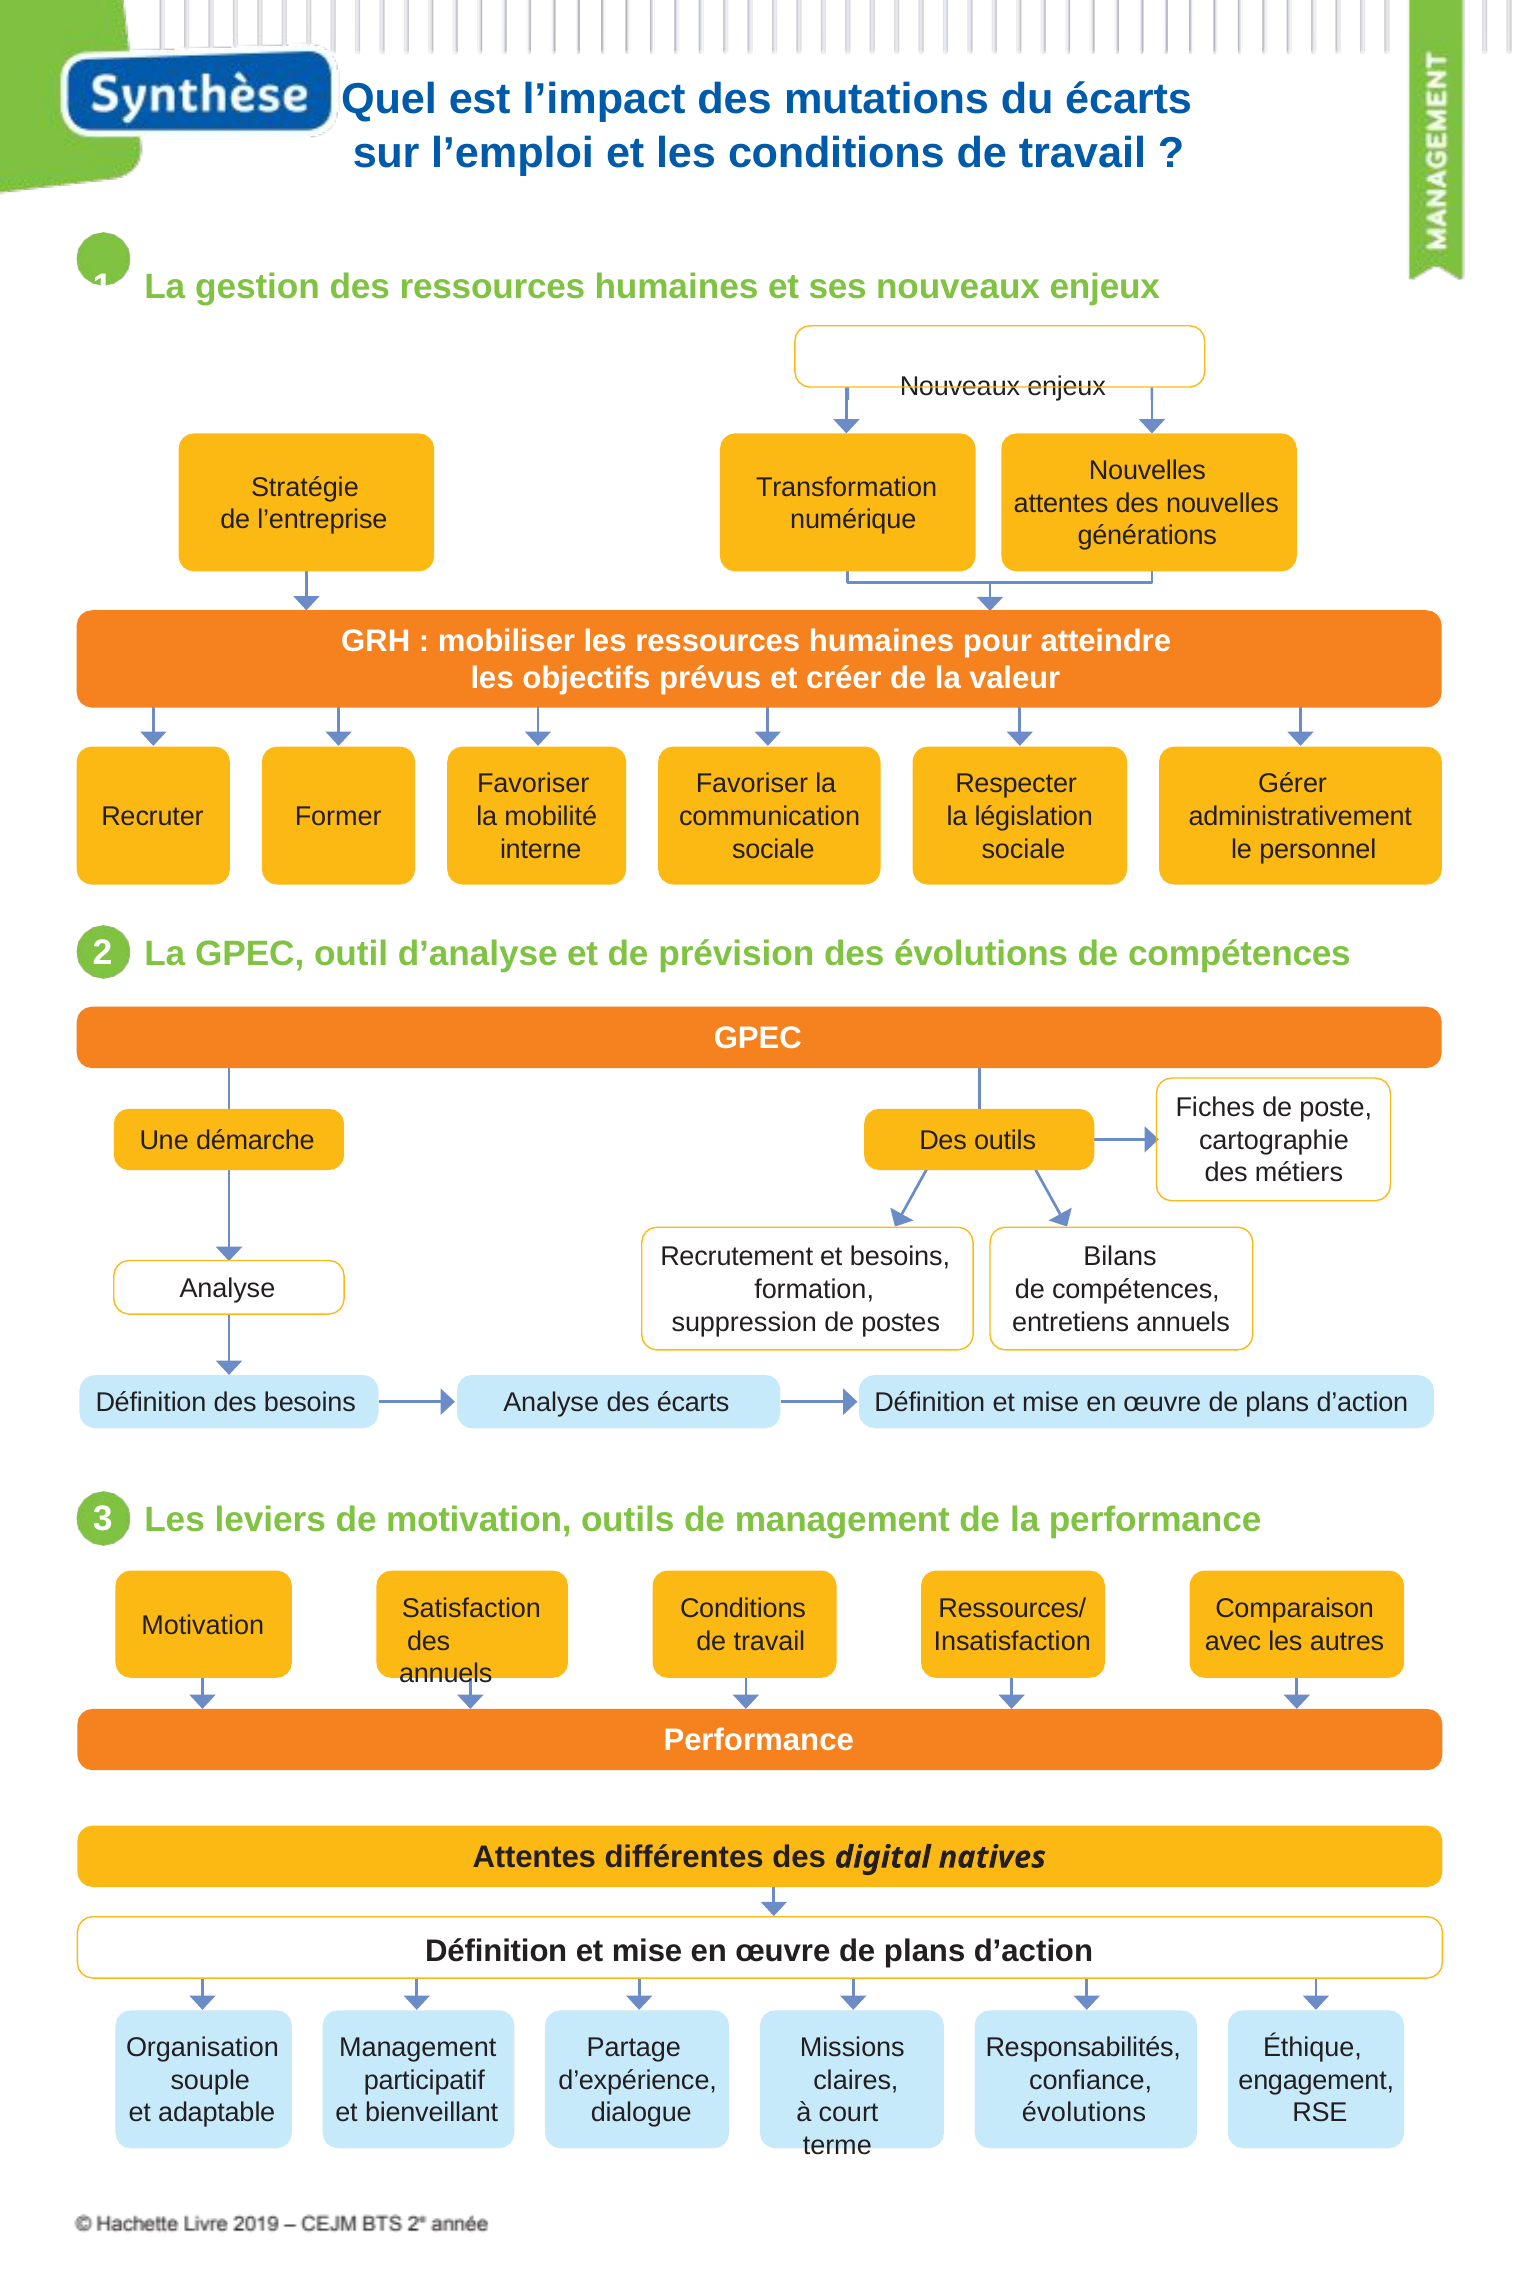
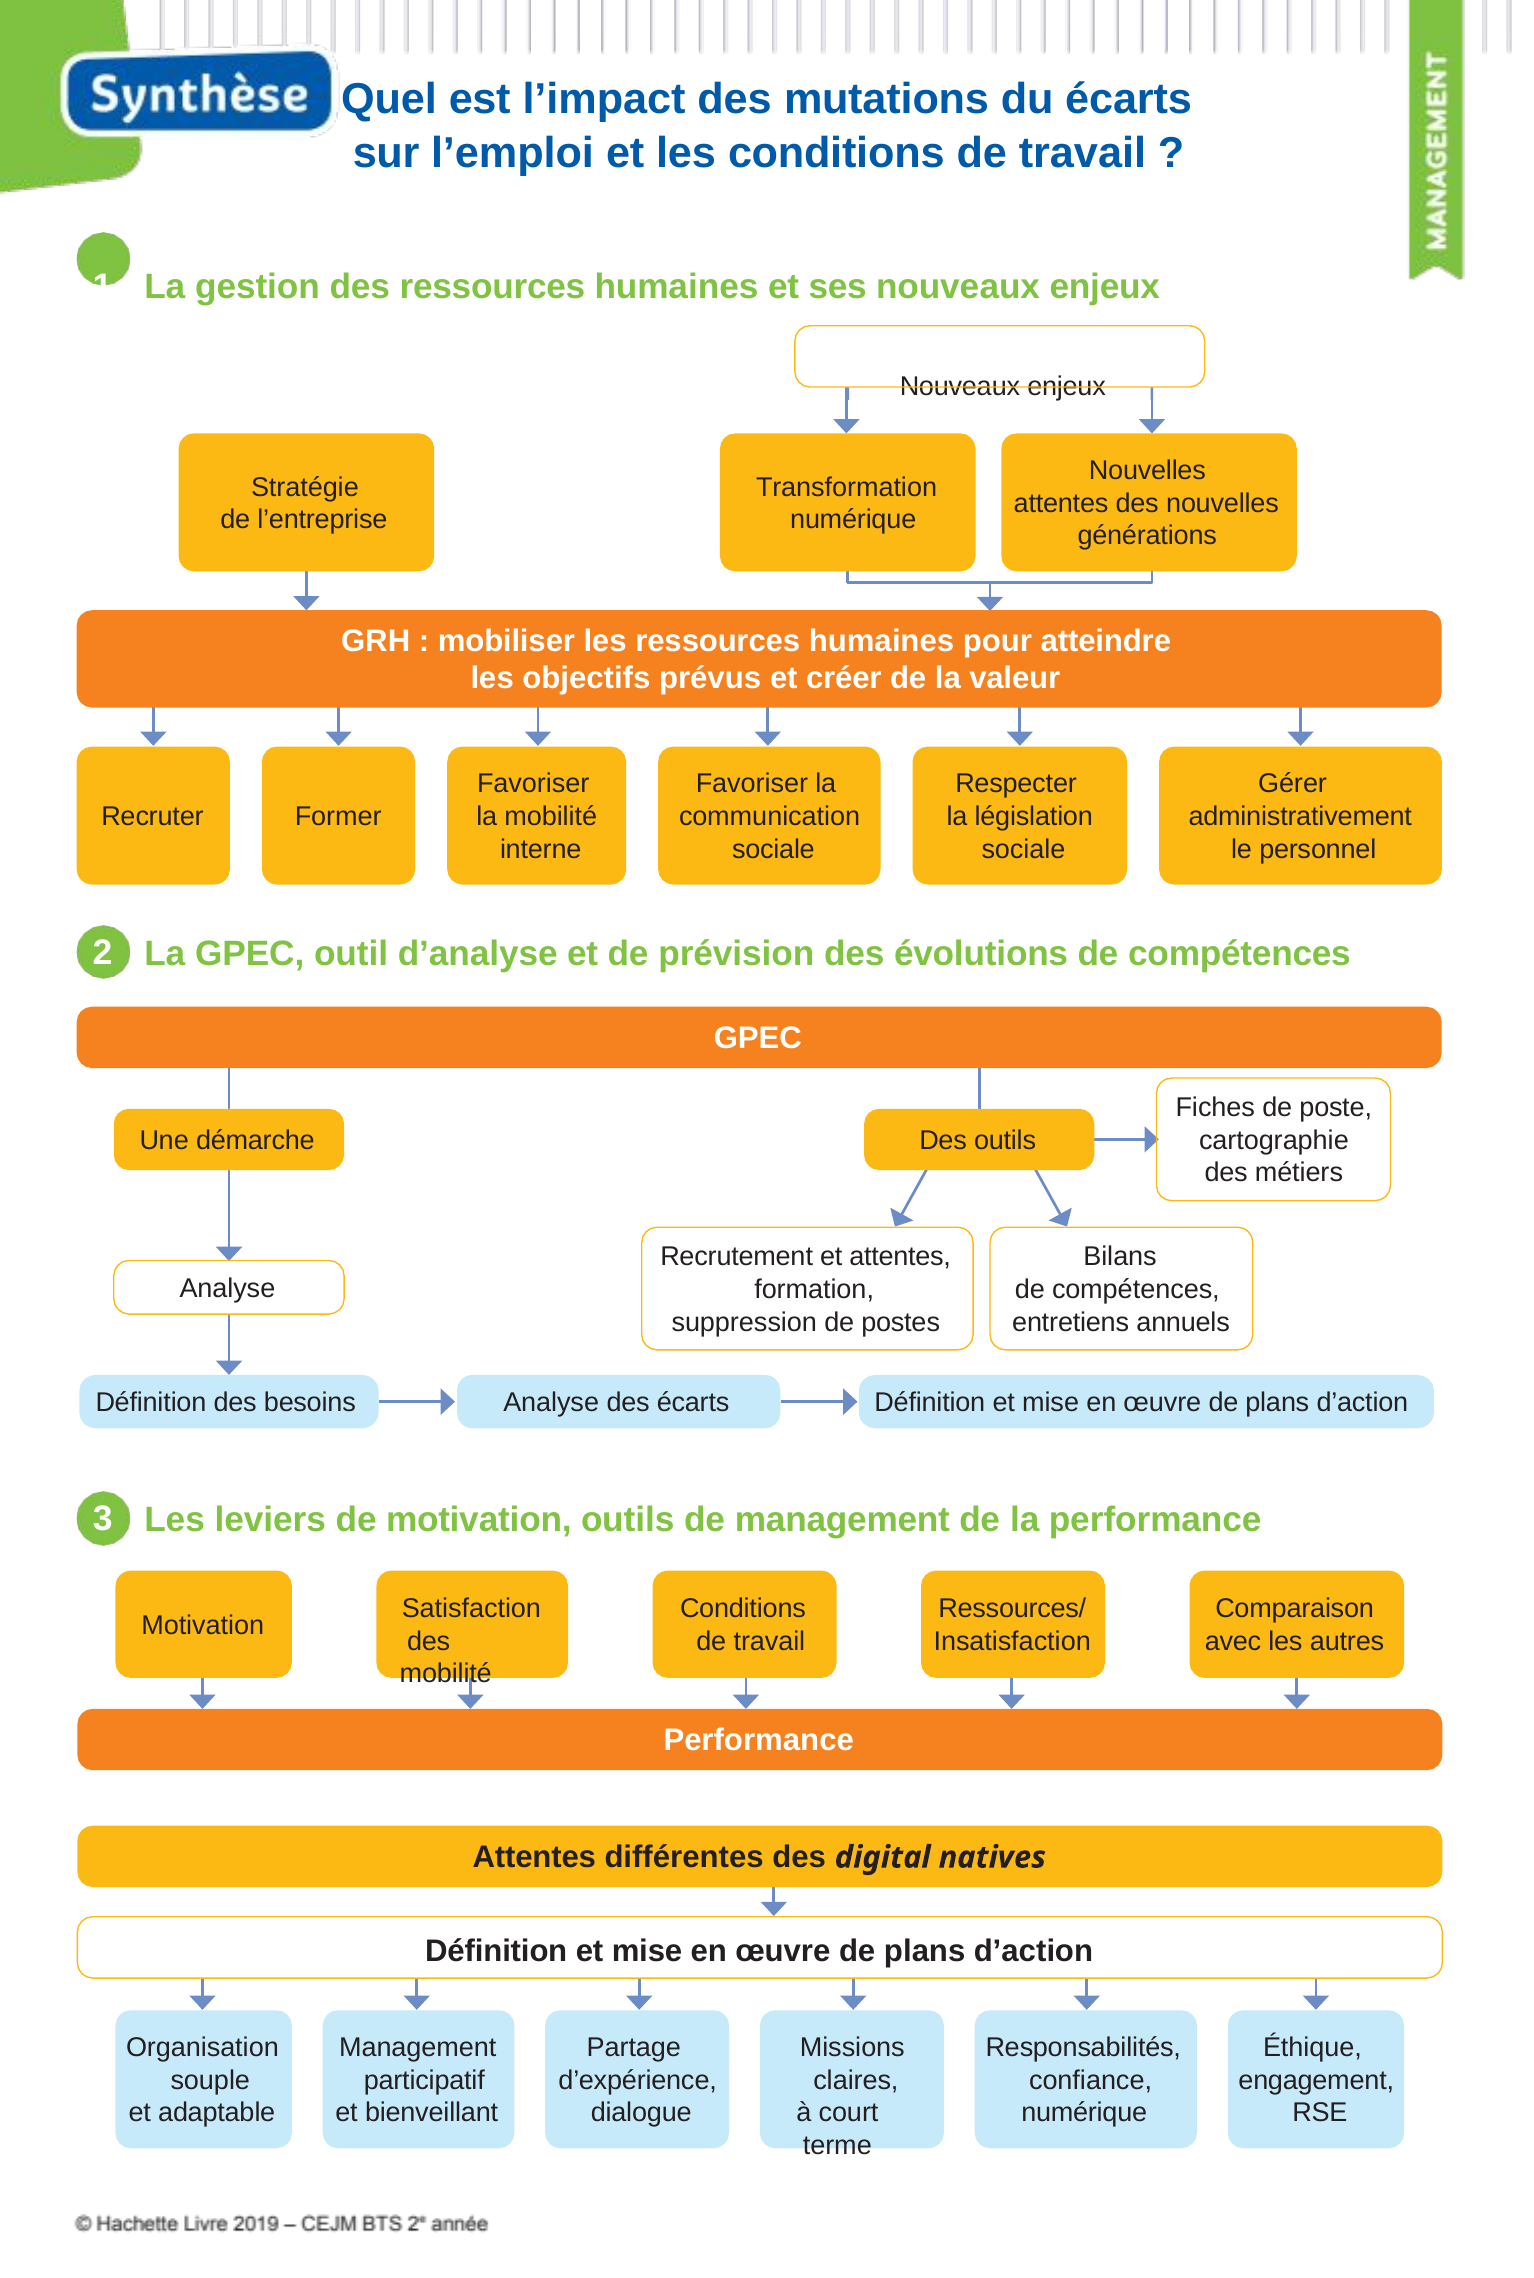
et besoins: besoins -> attentes
annuels at (446, 1674): annuels -> mobilité
évolutions at (1084, 2113): évolutions -> numérique
